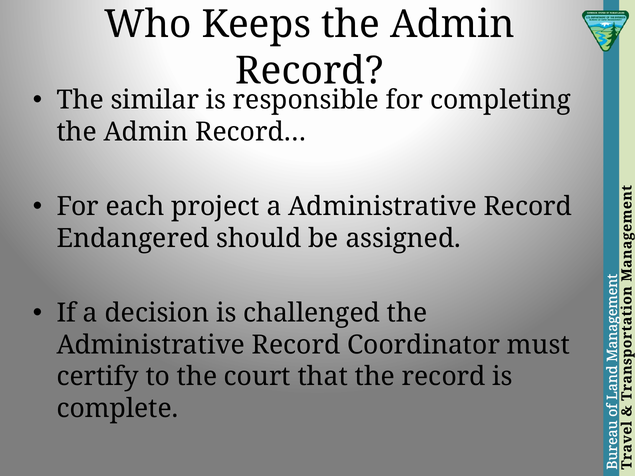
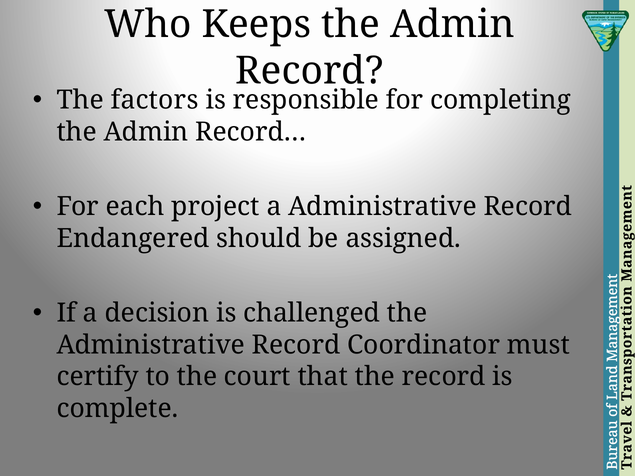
similar: similar -> factors
